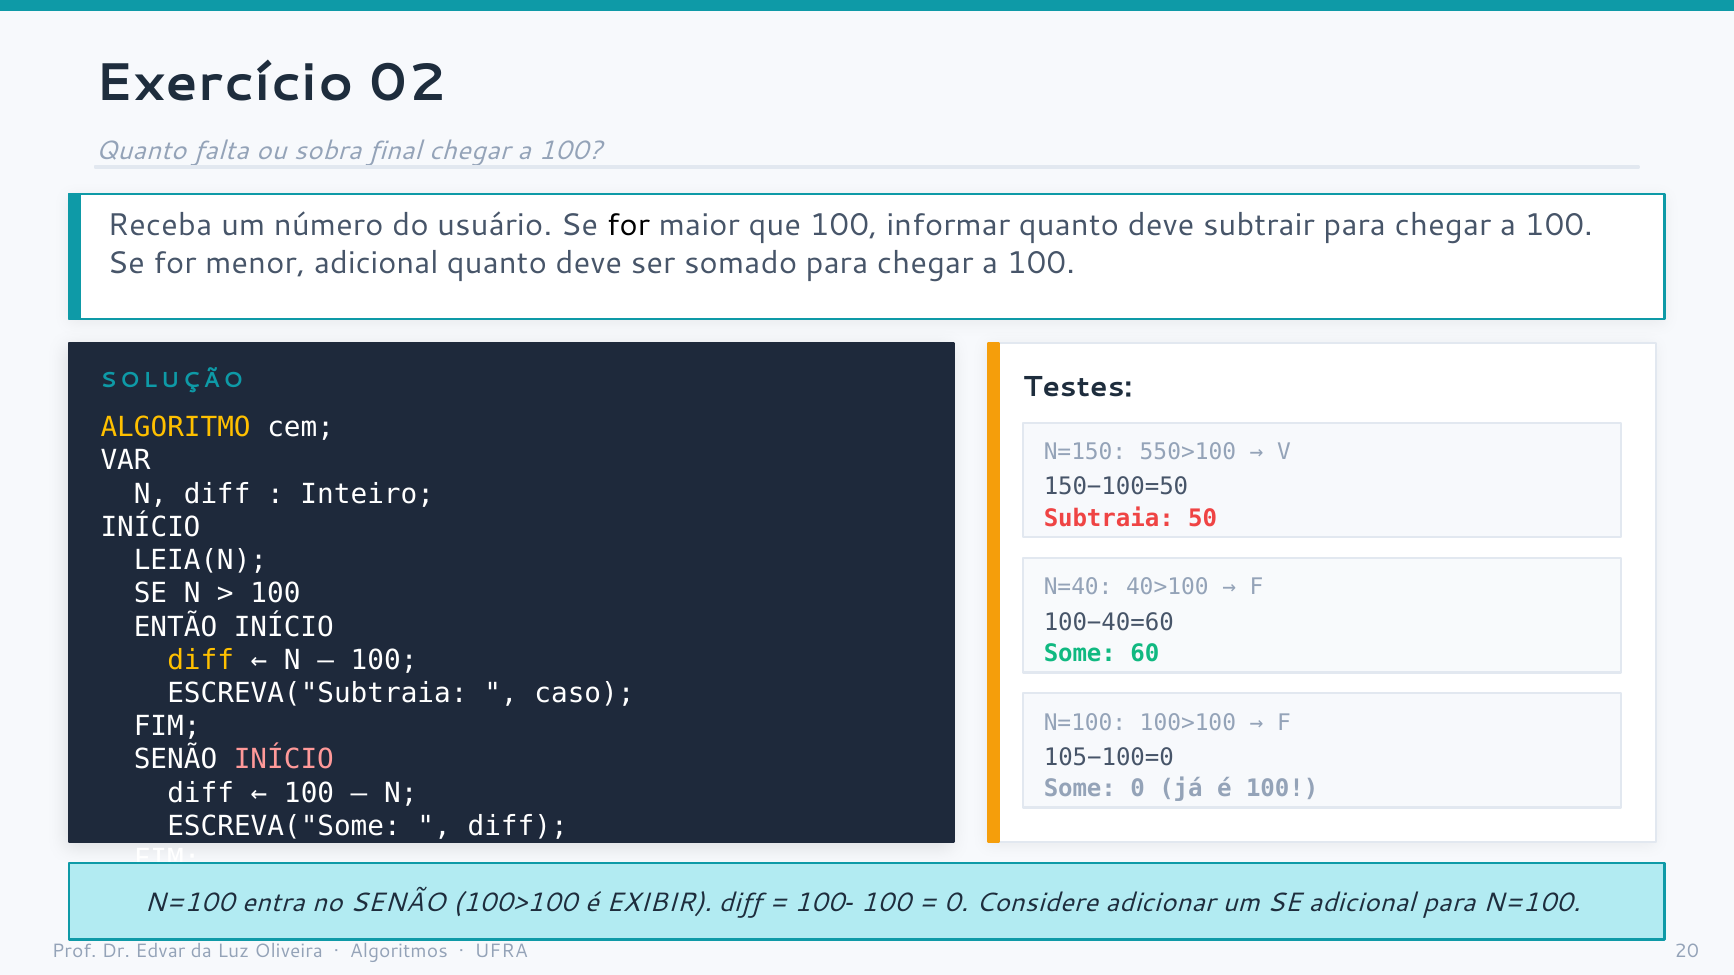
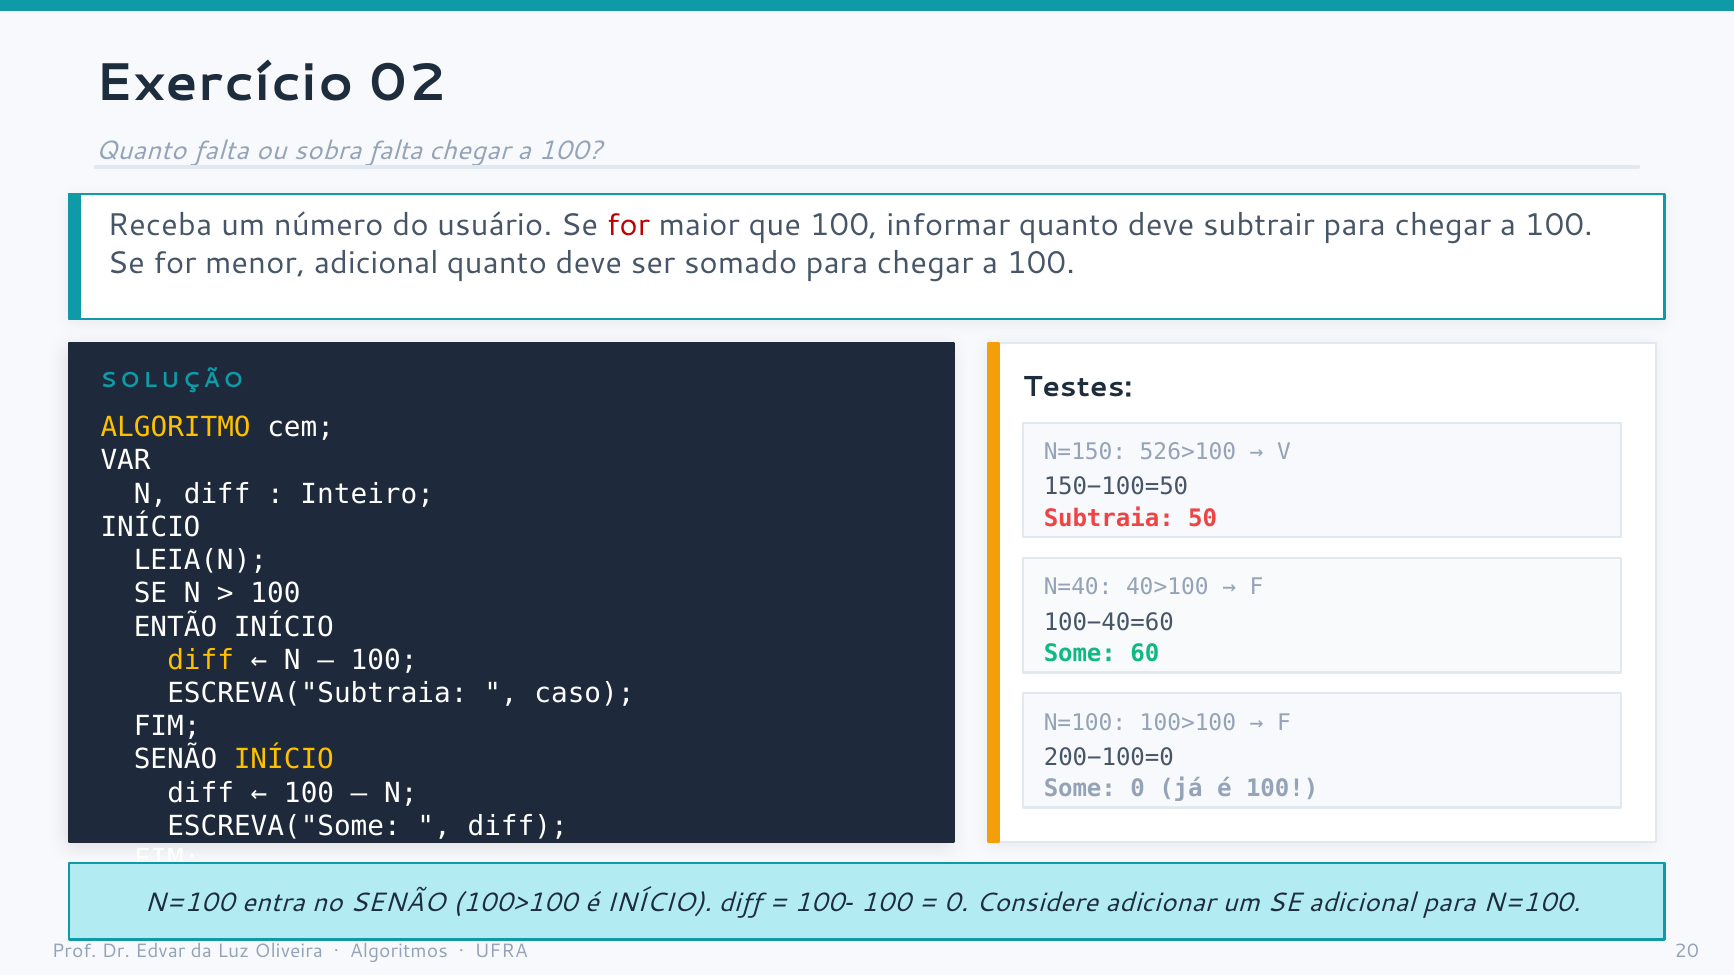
sobra final: final -> falta
for at (628, 226) colour: black -> red
550>100: 550>100 -> 526>100
105−100=0: 105−100=0 -> 200−100=0
INÍCIO at (284, 760) colour: pink -> yellow
é EXIBIR: EXIBIR -> INÍCIO
